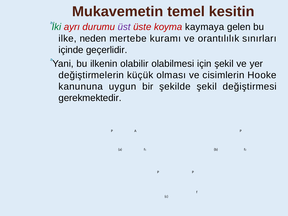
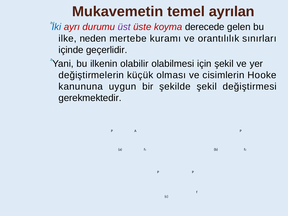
kesitin: kesitin -> ayrılan
İki colour: green -> blue
kaymaya: kaymaya -> derecede
